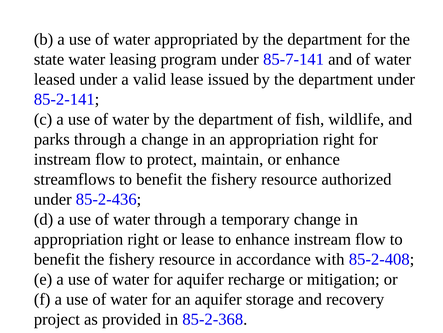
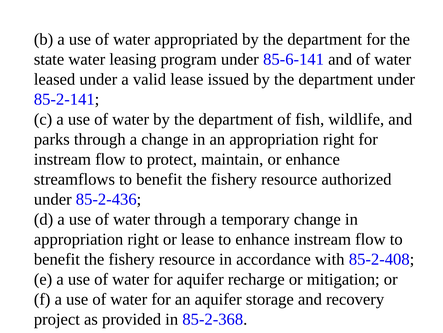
85-7-141: 85-7-141 -> 85-6-141
